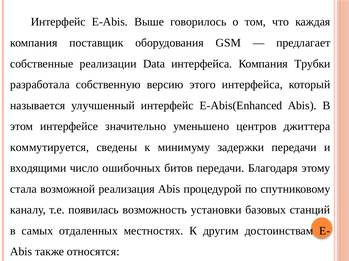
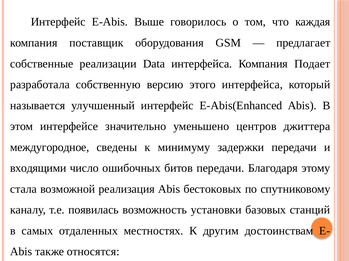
Трубки: Трубки -> Подает
коммутируется: коммутируется -> междугородное
процедурой: процедурой -> бестоковых
